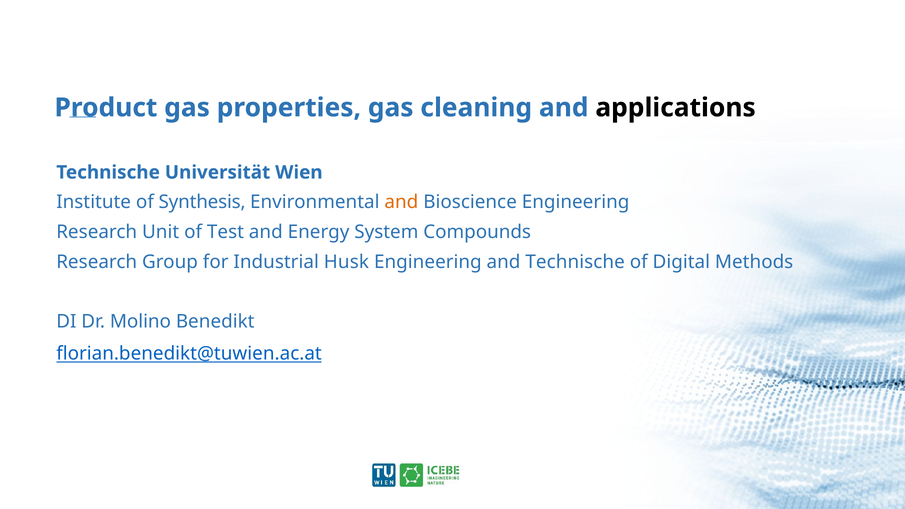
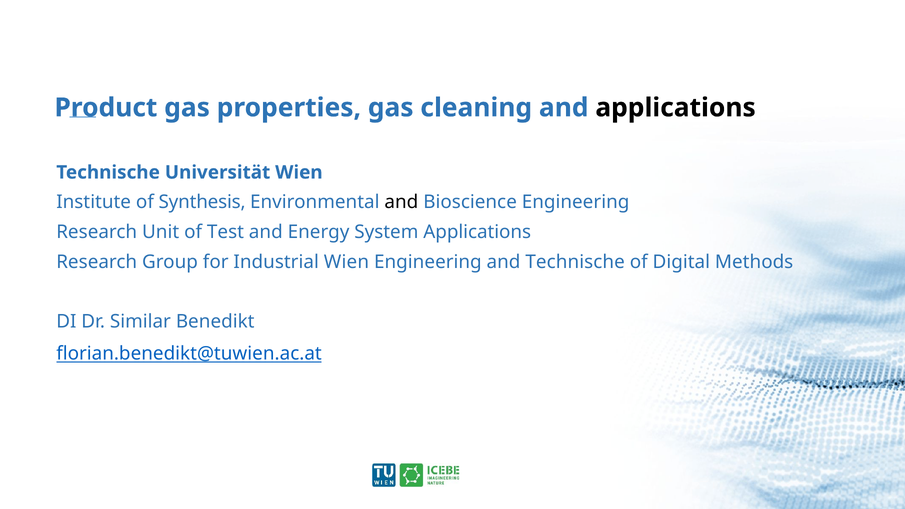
and at (401, 202) colour: orange -> black
System Compounds: Compounds -> Applications
Industrial Husk: Husk -> Wien
Molino: Molino -> Similar
